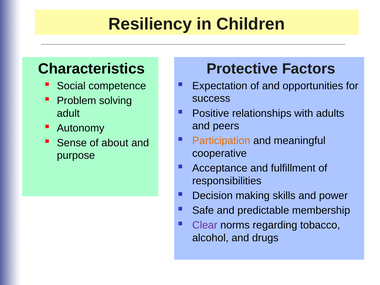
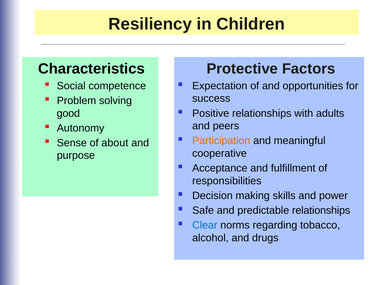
adult: adult -> good
predictable membership: membership -> relationships
Clear colour: purple -> blue
